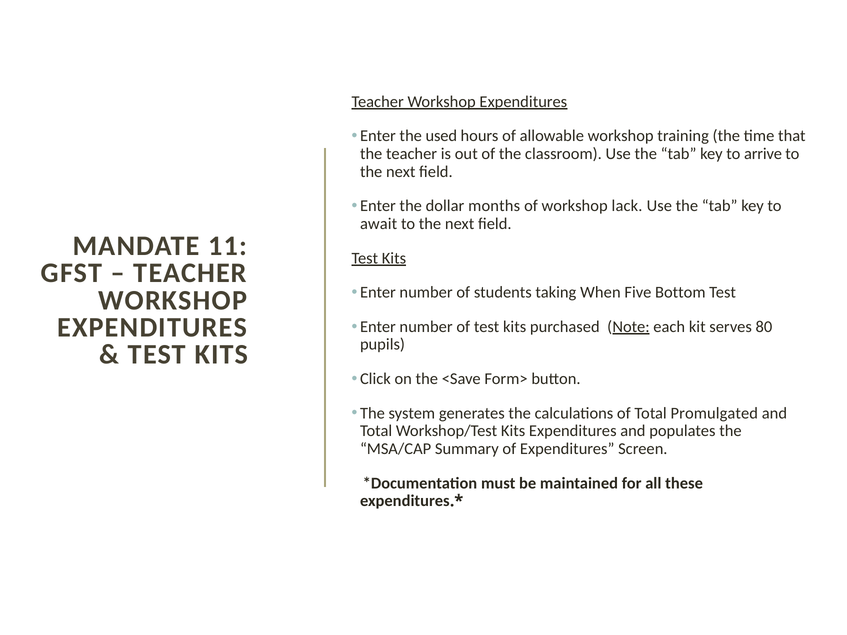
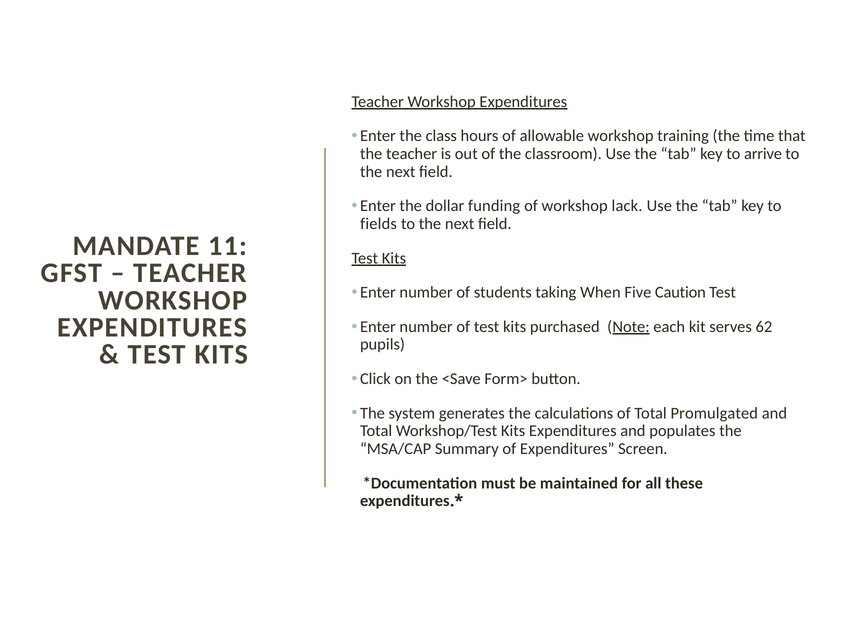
used: used -> class
months: months -> funding
await: await -> fields
Bottom: Bottom -> Caution
80: 80 -> 62
